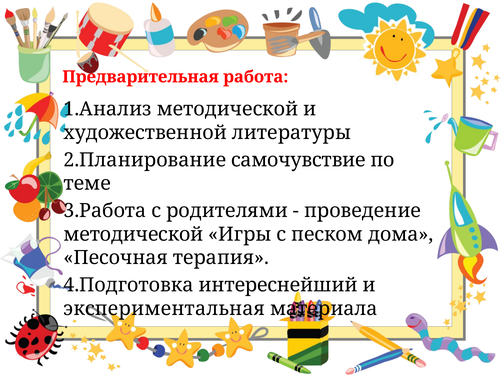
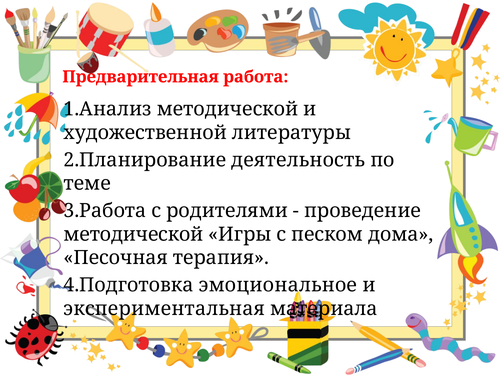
самочувствие: самочувствие -> деятельность
интереснейший: интереснейший -> эмоциональное
